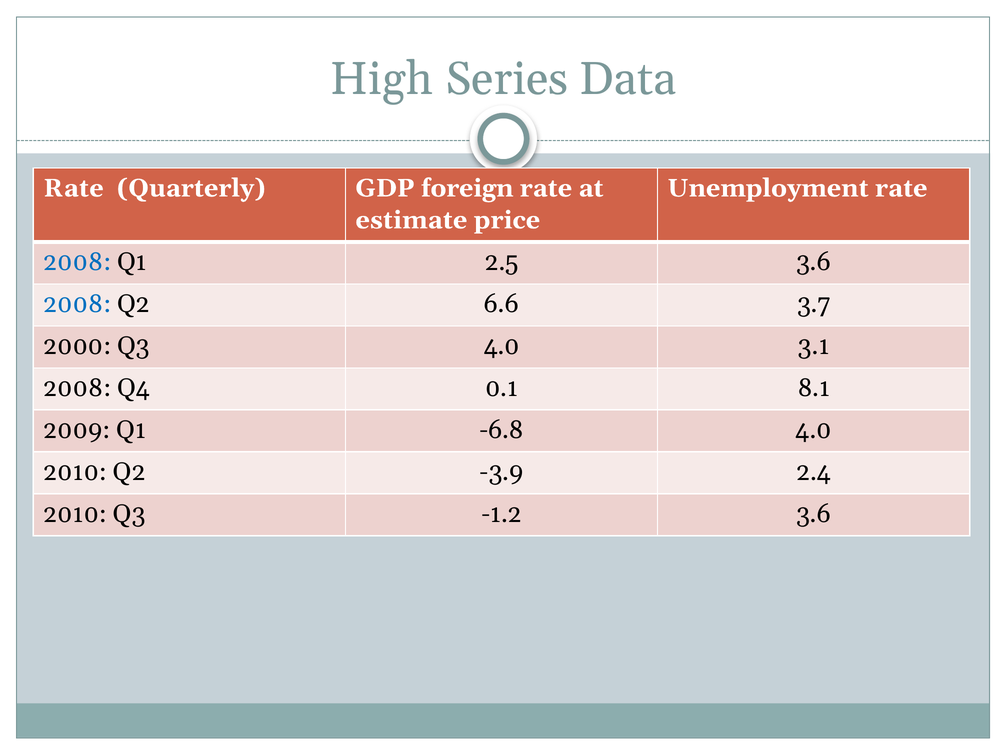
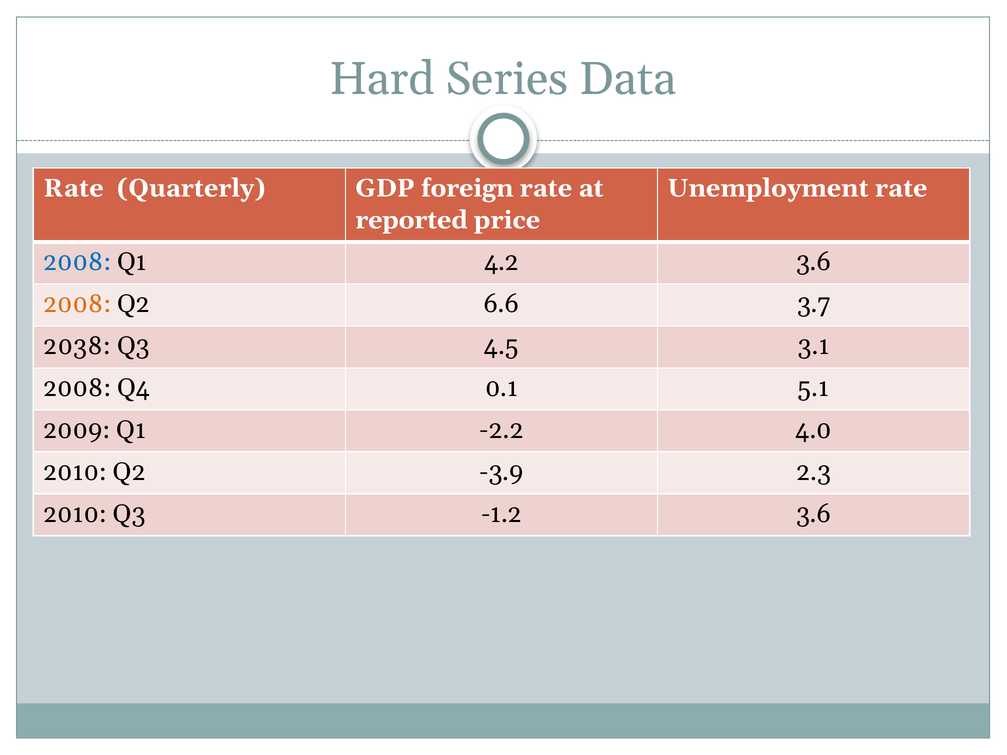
High: High -> Hard
estimate: estimate -> reported
2.5: 2.5 -> 4.2
2008 at (77, 304) colour: blue -> orange
2000: 2000 -> 2038
Q3 4.0: 4.0 -> 4.5
8.1: 8.1 -> 5.1
-6.8: -6.8 -> -2.2
2.4: 2.4 -> 2.3
